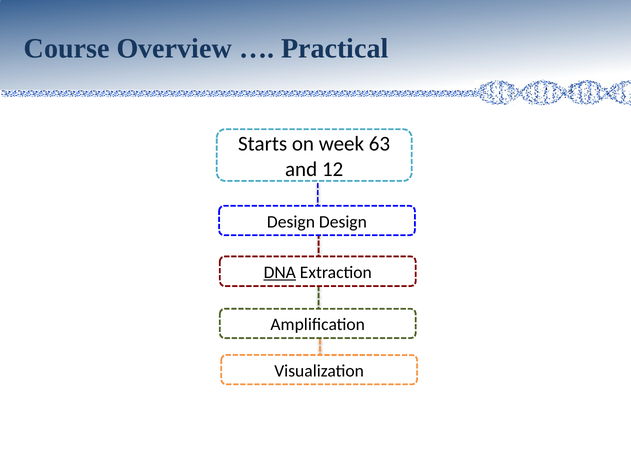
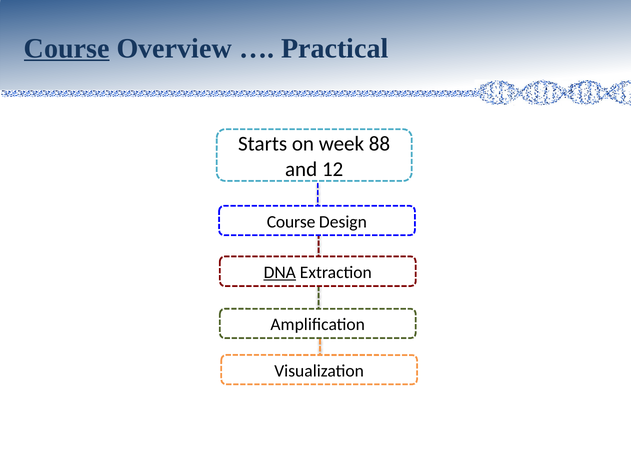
Course at (67, 48) underline: none -> present
63: 63 -> 88
Design at (291, 222): Design -> Course
